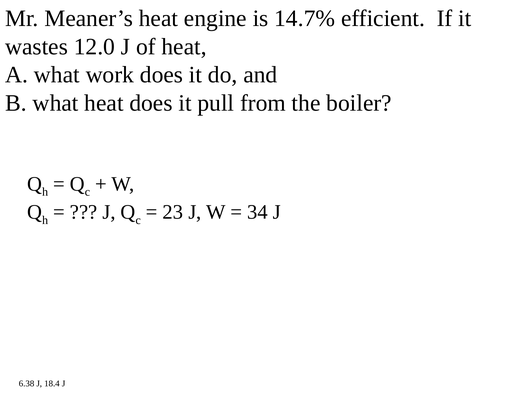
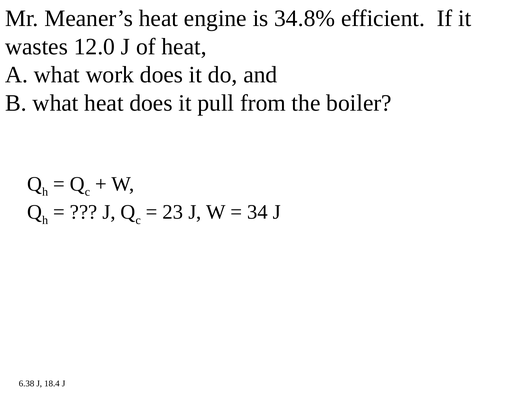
14.7%: 14.7% -> 34.8%
